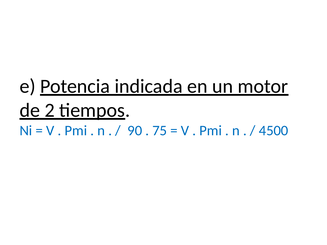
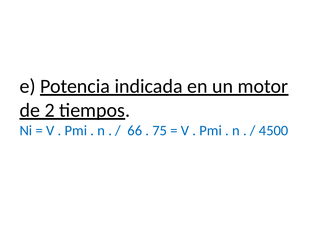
90: 90 -> 66
